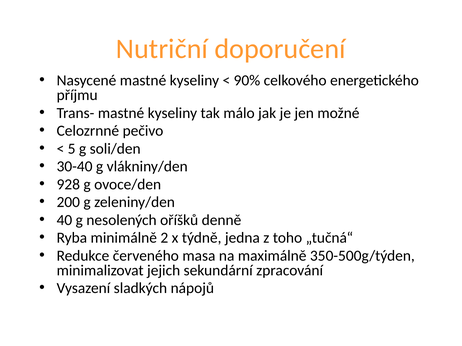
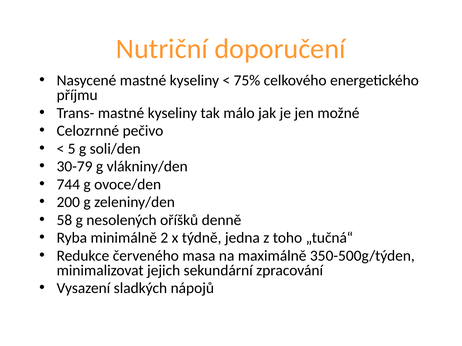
90%: 90% -> 75%
30-40: 30-40 -> 30-79
928: 928 -> 744
40: 40 -> 58
